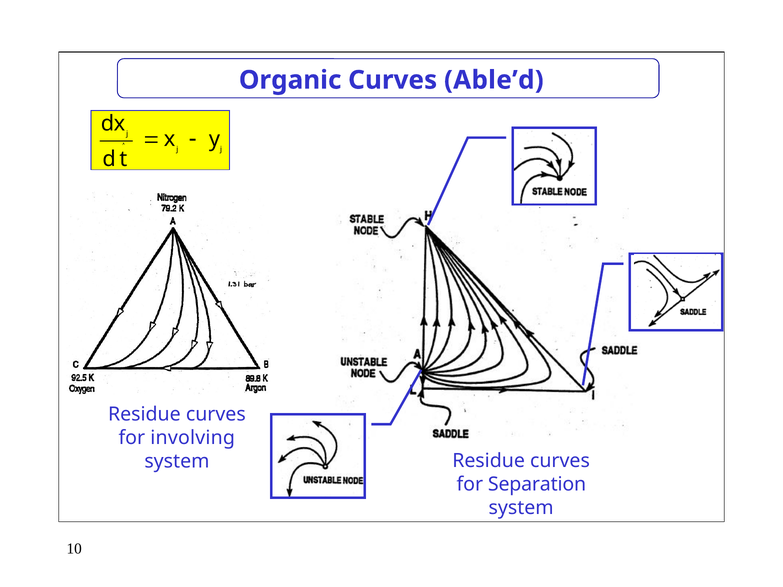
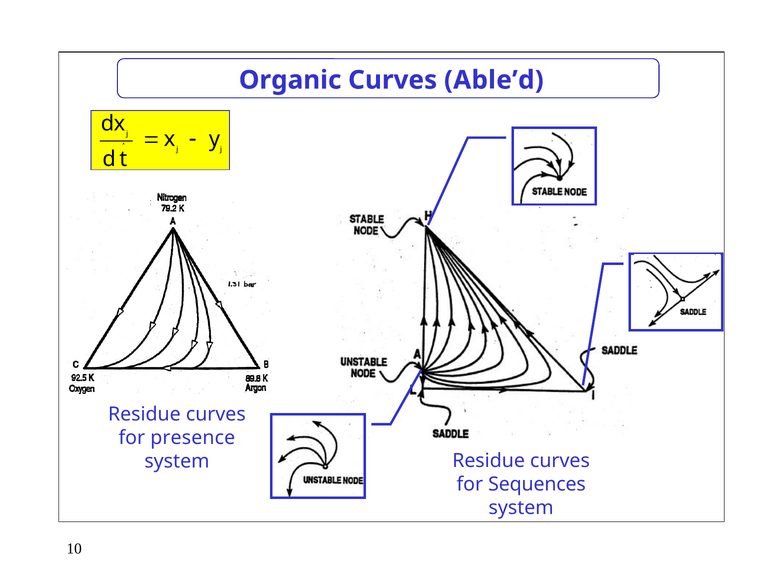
involving: involving -> presence
Separation: Separation -> Sequences
